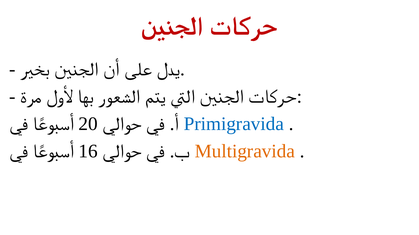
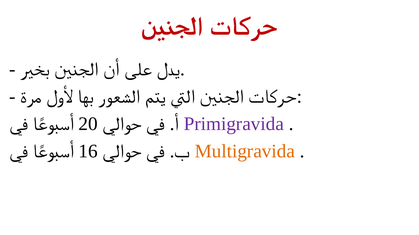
Primigravida colour: blue -> purple
